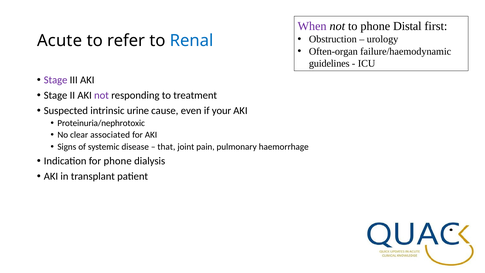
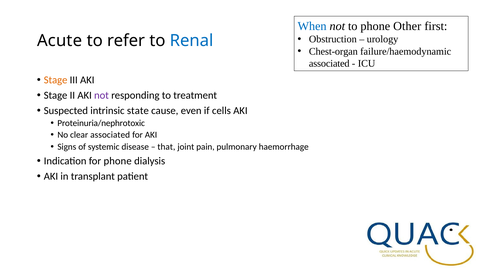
When colour: purple -> blue
Distal: Distal -> Other
Often-organ: Often-organ -> Chest-organ
guidelines at (329, 63): guidelines -> associated
Stage at (56, 80) colour: purple -> orange
urine: urine -> state
your: your -> cells
